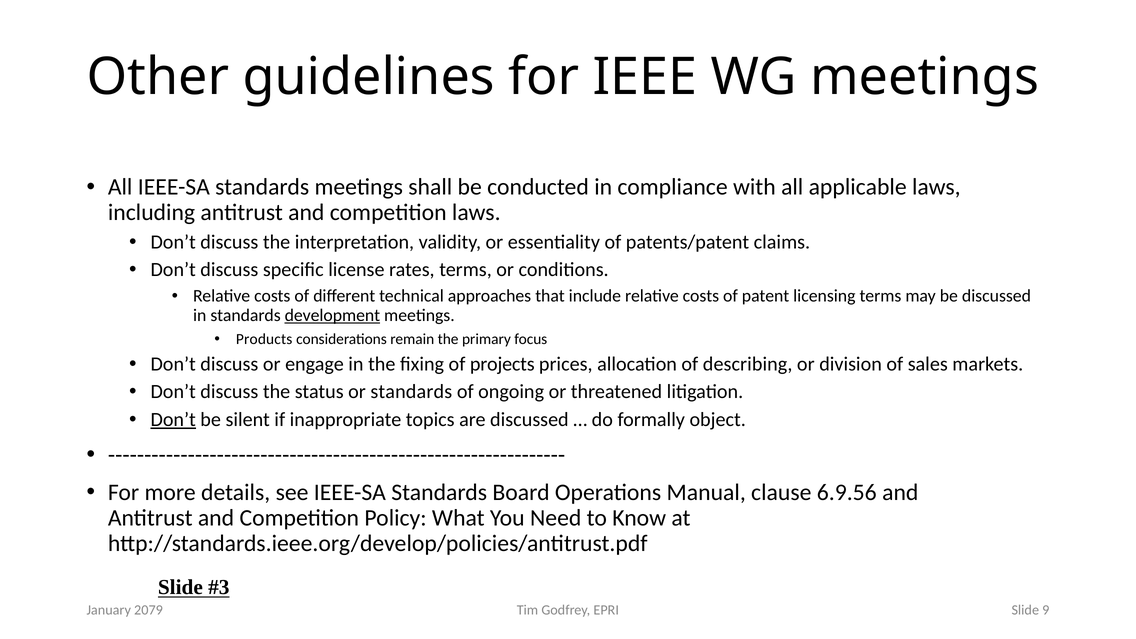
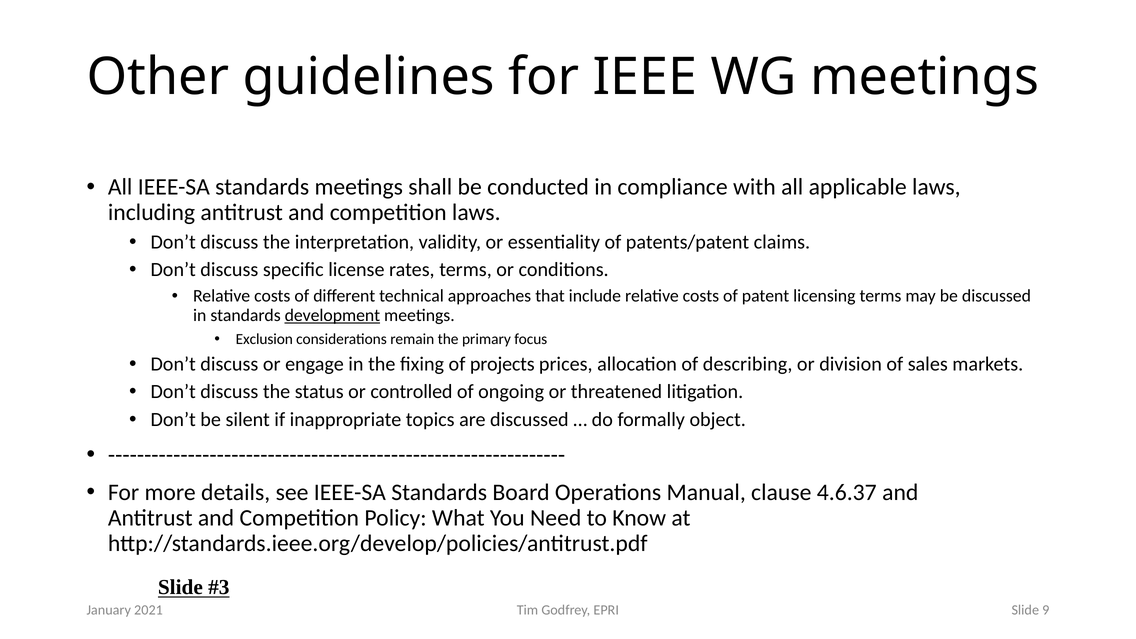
Products: Products -> Exclusion
or standards: standards -> controlled
Don’t at (173, 419) underline: present -> none
6.9.56: 6.9.56 -> 4.6.37
2079: 2079 -> 2021
